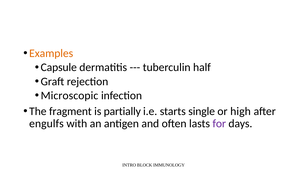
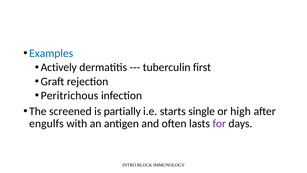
Examples colour: orange -> blue
Capsule: Capsule -> Actively
half: half -> first
Microscopic: Microscopic -> Peritrichous
fragment: fragment -> screened
